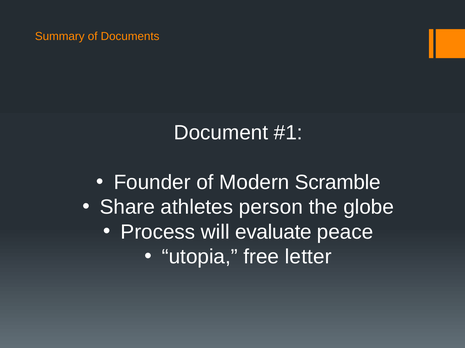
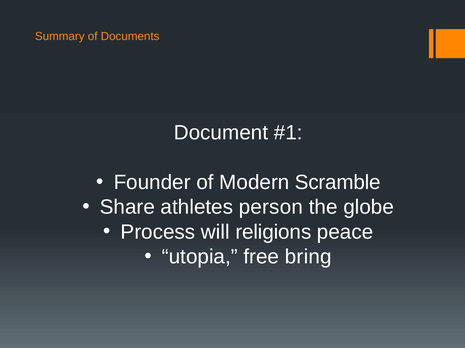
evaluate: evaluate -> religions
letter: letter -> bring
